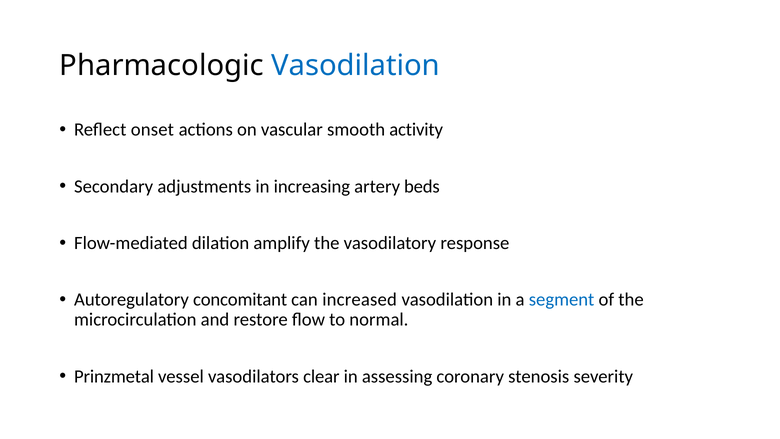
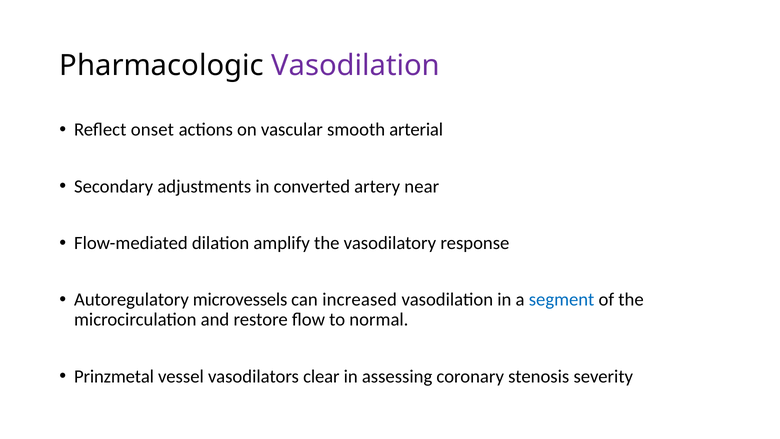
Vasodilation at (356, 66) colour: blue -> purple
activity: activity -> arterial
increasing: increasing -> converted
beds: beds -> near
concomitant: concomitant -> microvessels
